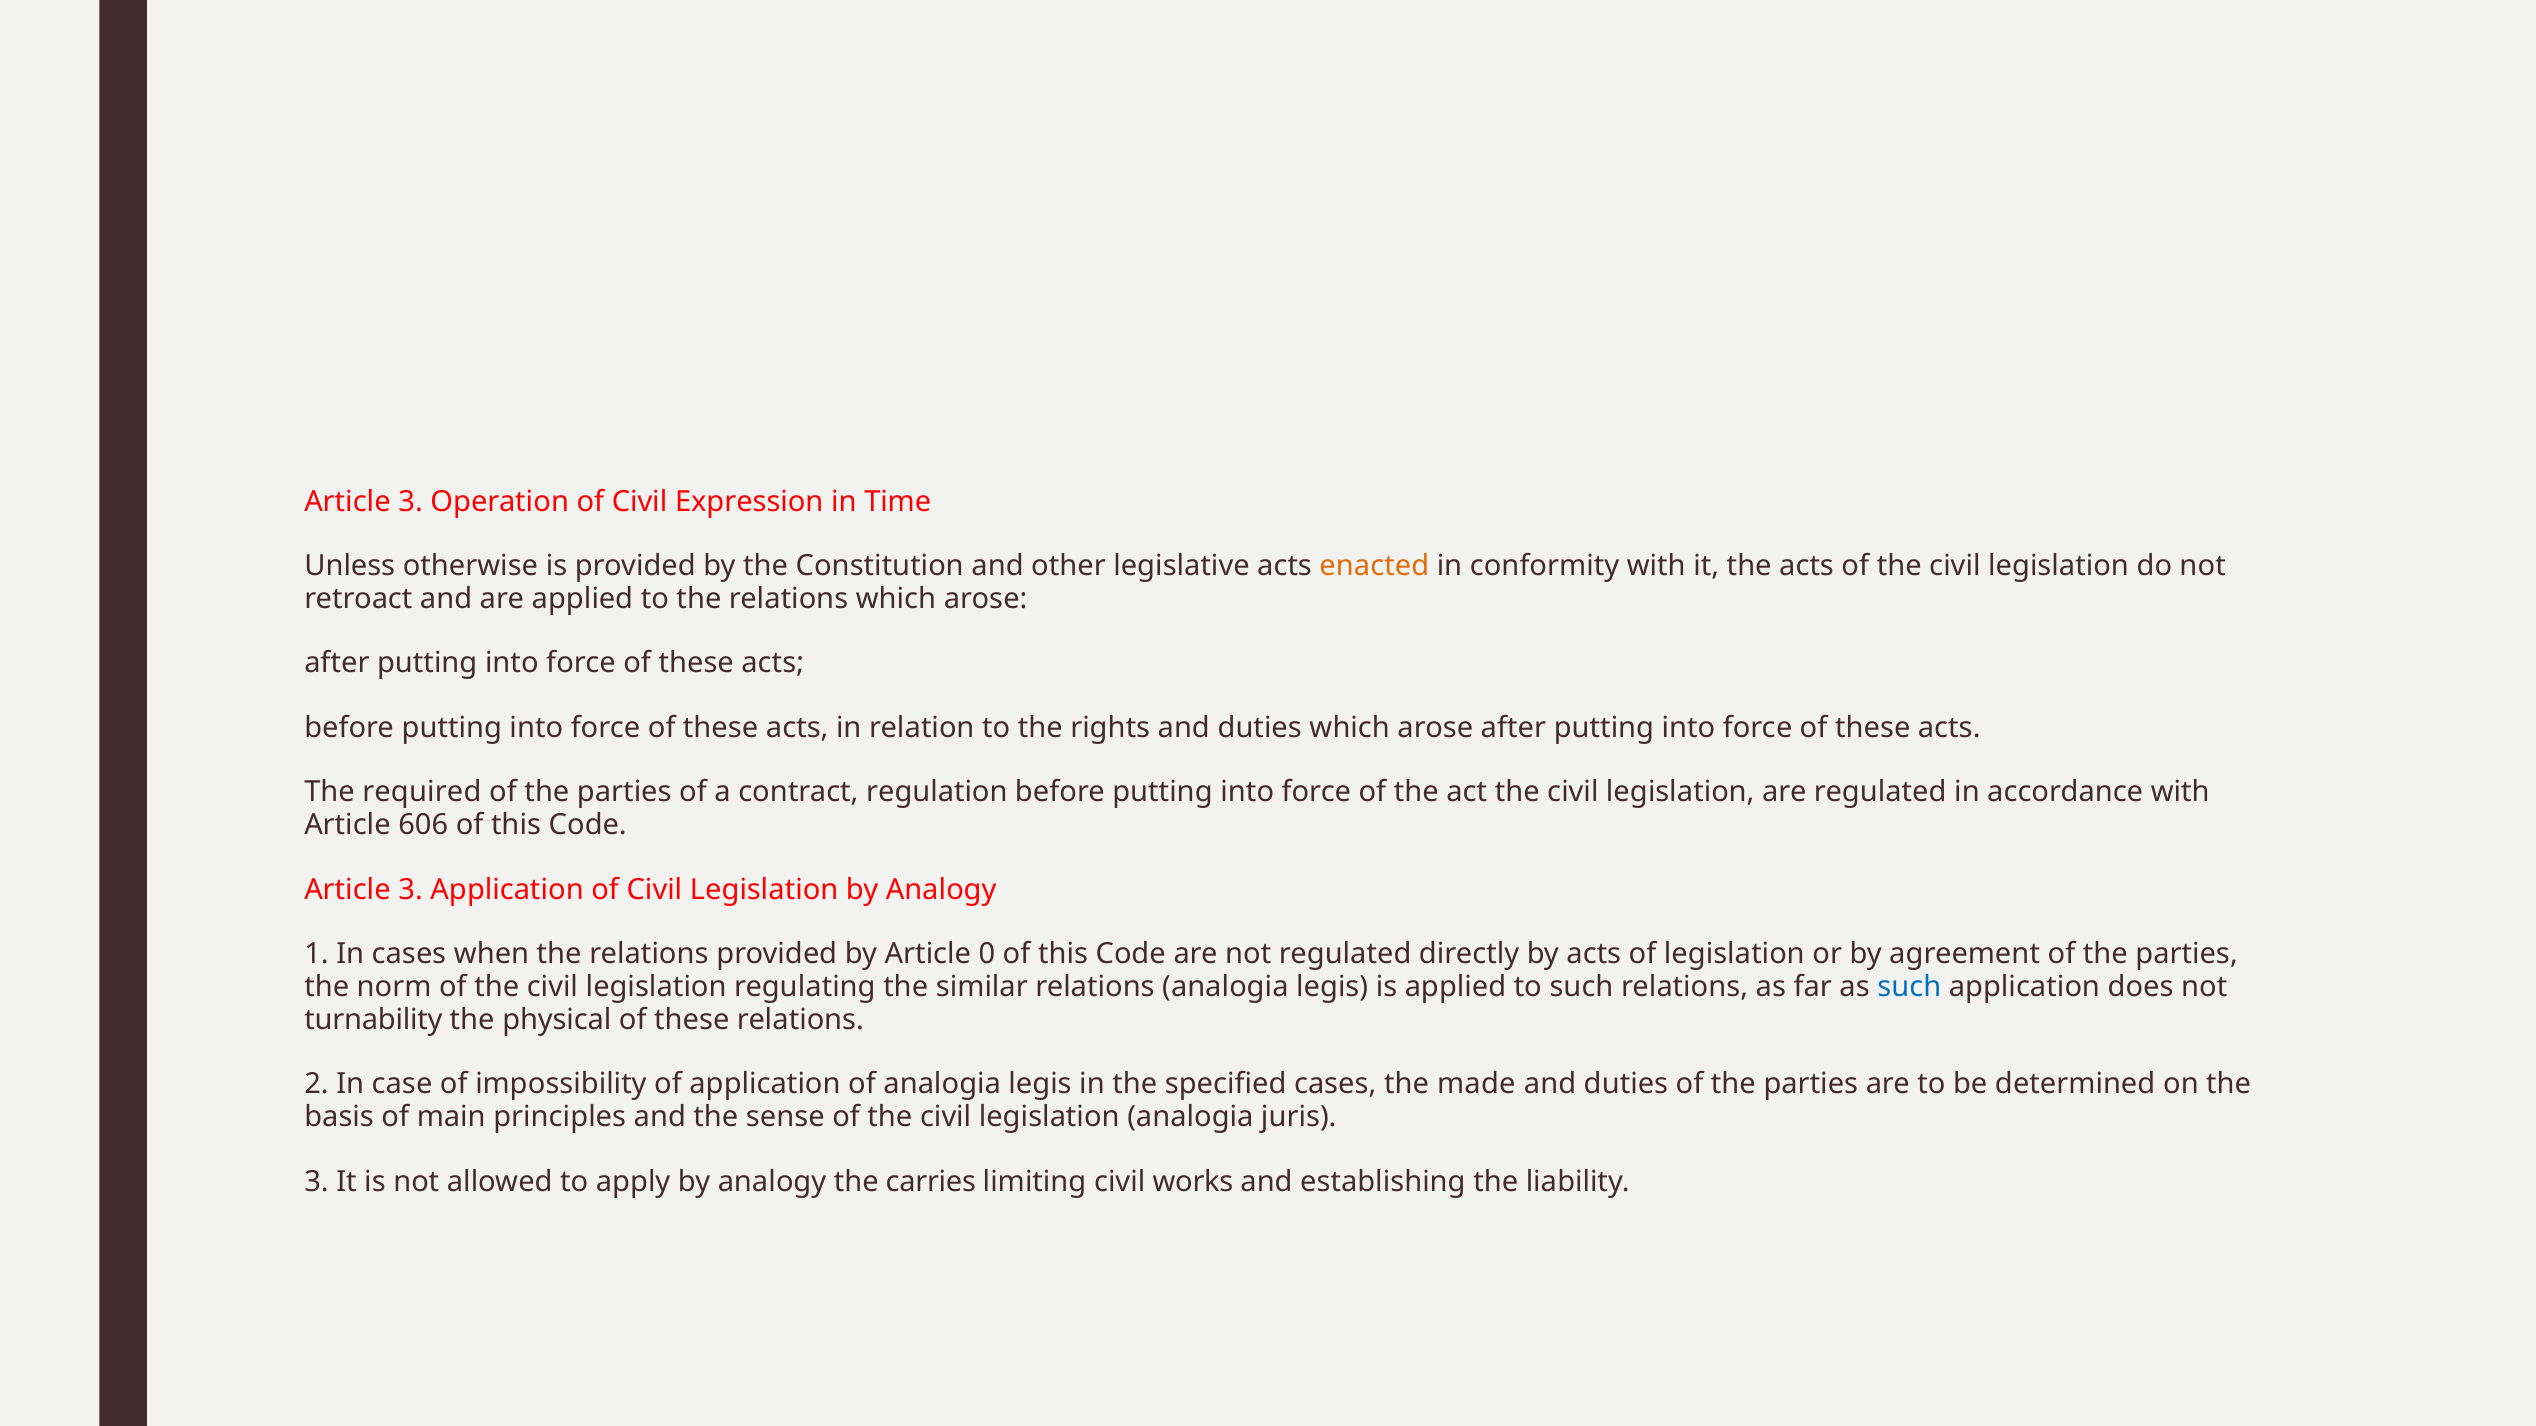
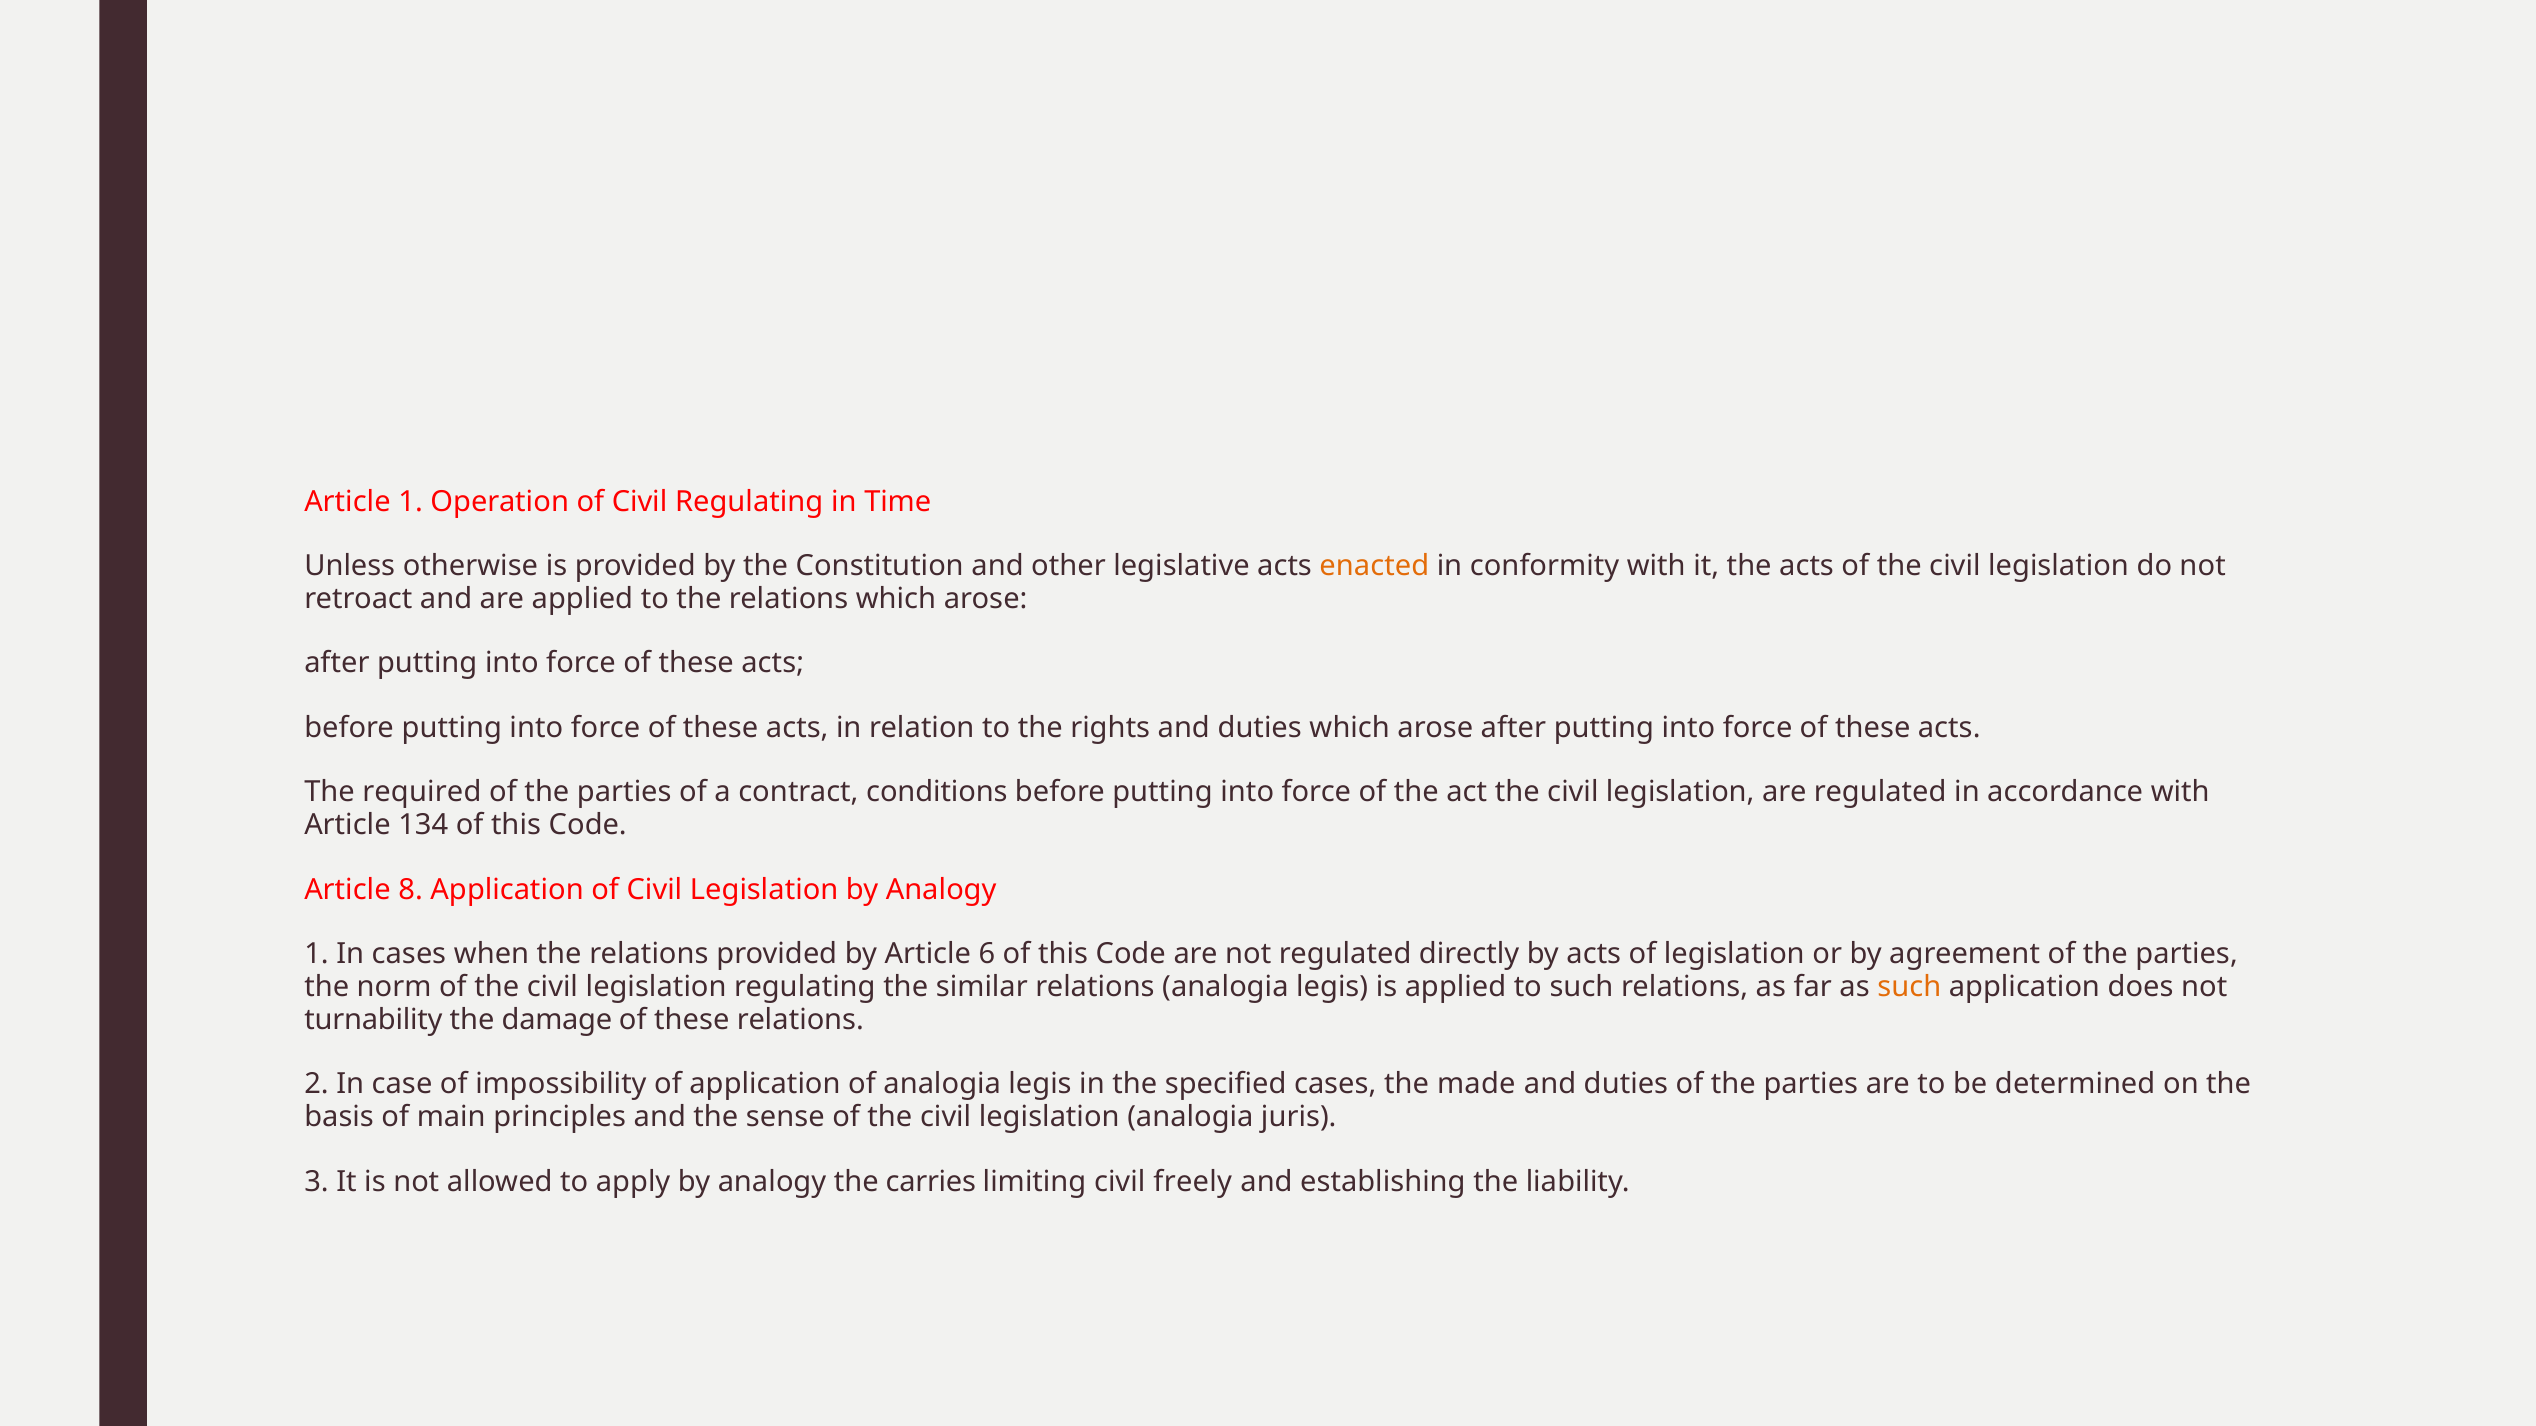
3 at (411, 502): 3 -> 1
Civil Expression: Expression -> Regulating
regulation: regulation -> conditions
606: 606 -> 134
3 at (411, 890): 3 -> 8
0: 0 -> 6
such at (1909, 987) colour: blue -> orange
physical: physical -> damage
works: works -> freely
